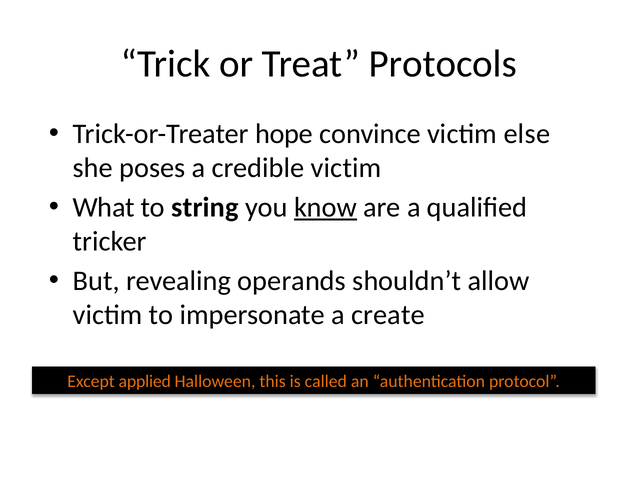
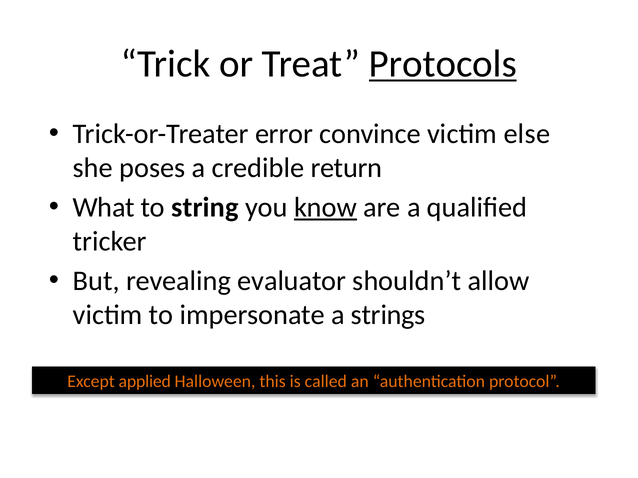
Protocols underline: none -> present
hope: hope -> error
credible victim: victim -> return
operands: operands -> evaluator
create: create -> strings
